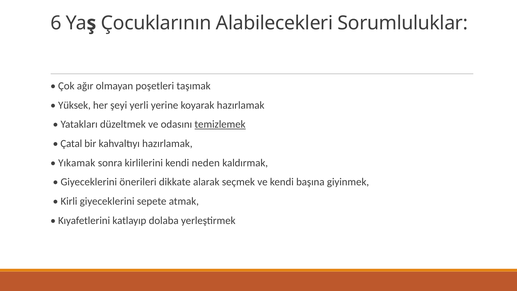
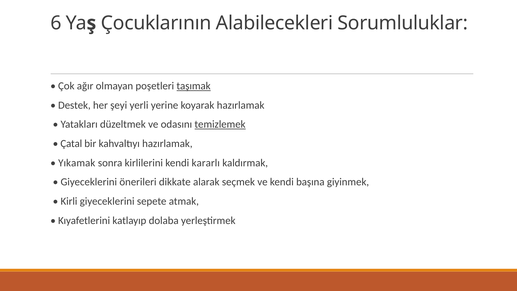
taşımak underline: none -> present
Yüksek: Yüksek -> Destek
neden: neden -> kararlı
